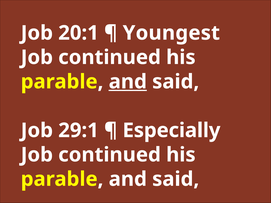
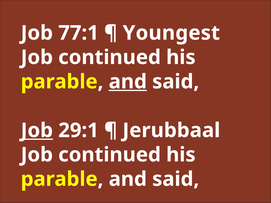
20:1: 20:1 -> 77:1
Job at (37, 131) underline: none -> present
Especially: Especially -> Jerubbaal
